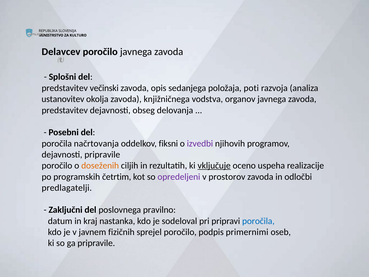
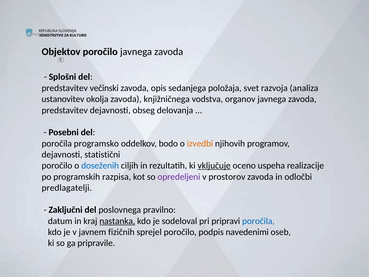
Delavcev: Delavcev -> Objektov
poti: poti -> svet
načrtovanja: načrtovanja -> programsko
fiksni: fiksni -> bodo
izvedbi colour: purple -> orange
dejavnosti pripravile: pripravile -> statistični
doseženih colour: orange -> blue
četrtim: četrtim -> razpisa
nastanka underline: none -> present
primernimi: primernimi -> navedenimi
